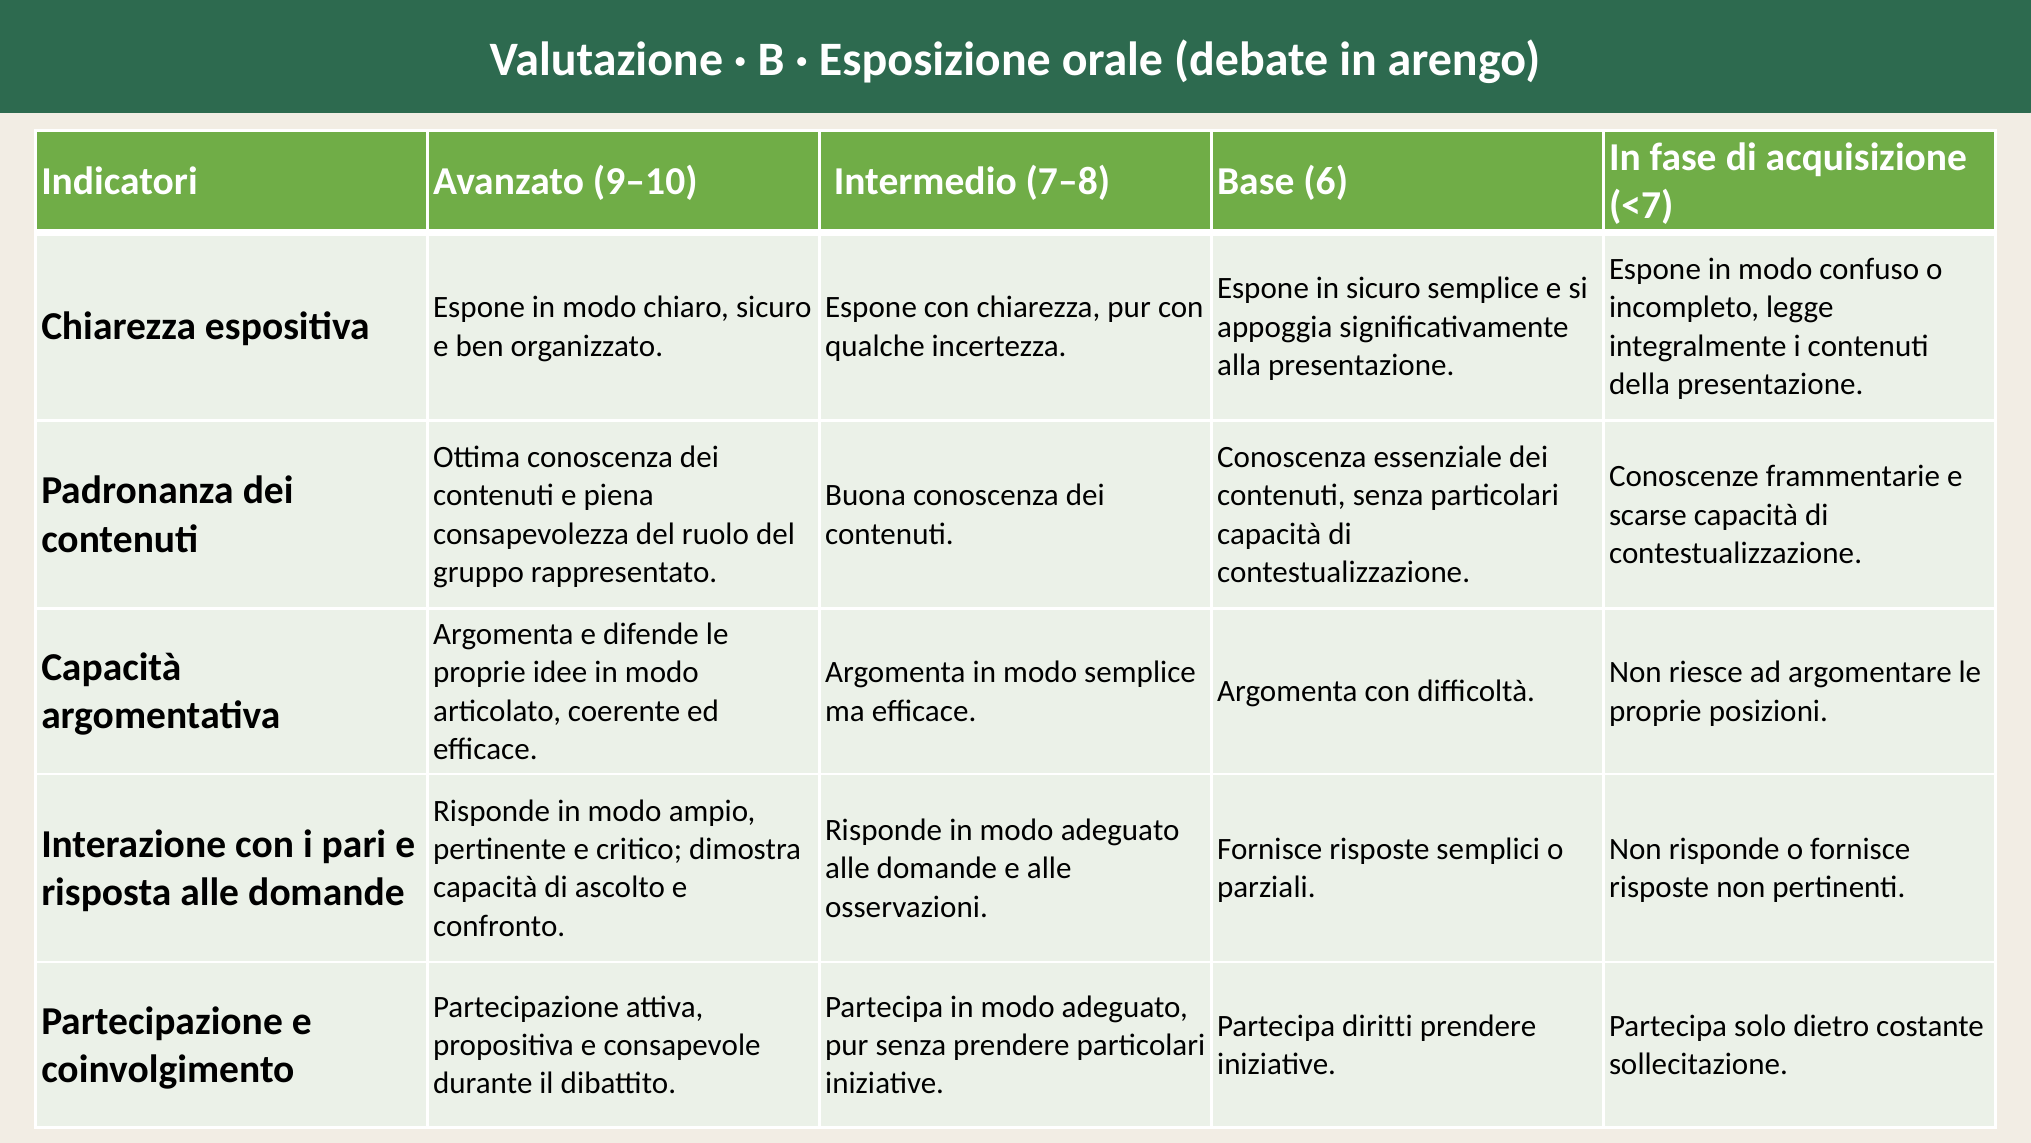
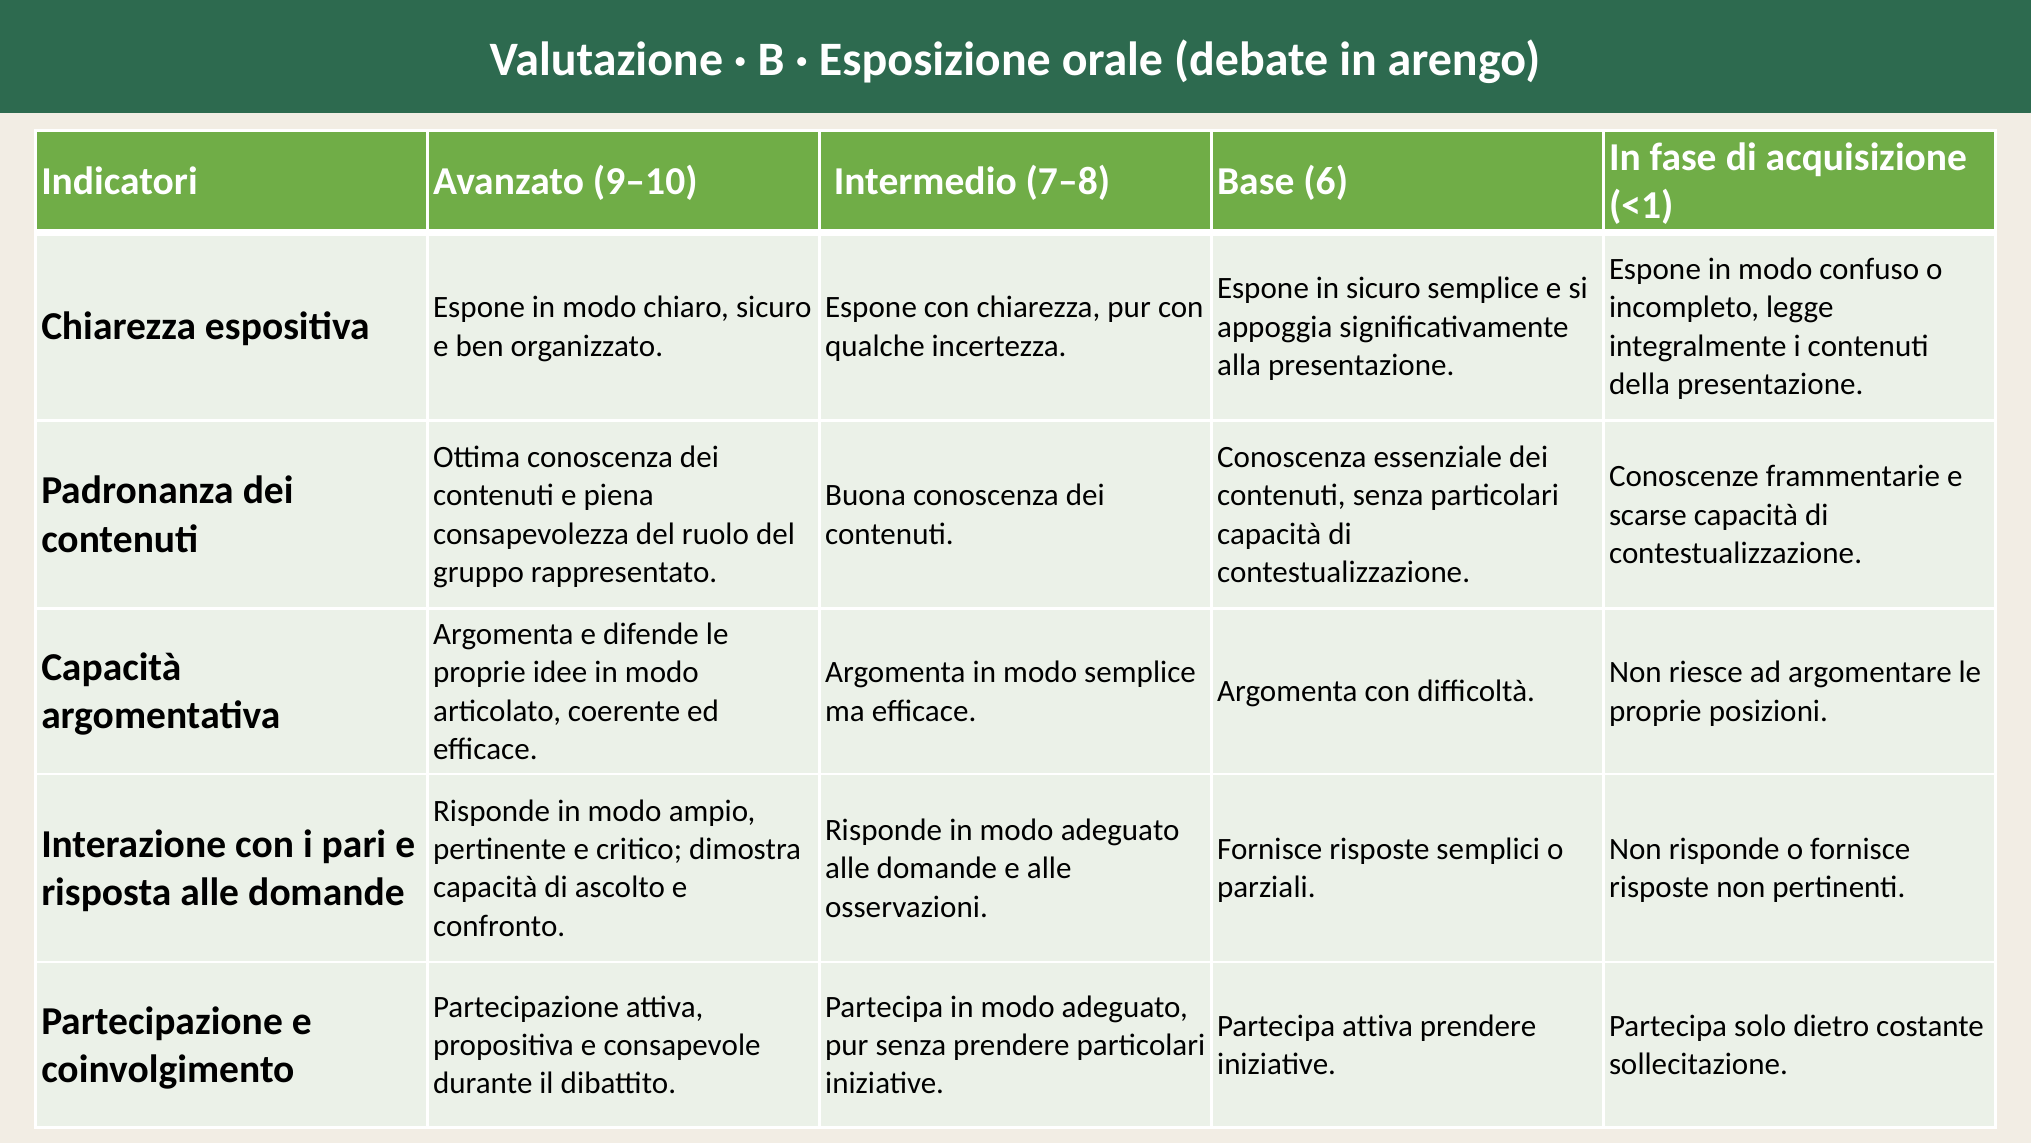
<7: <7 -> <1
Partecipa diritti: diritti -> attiva
